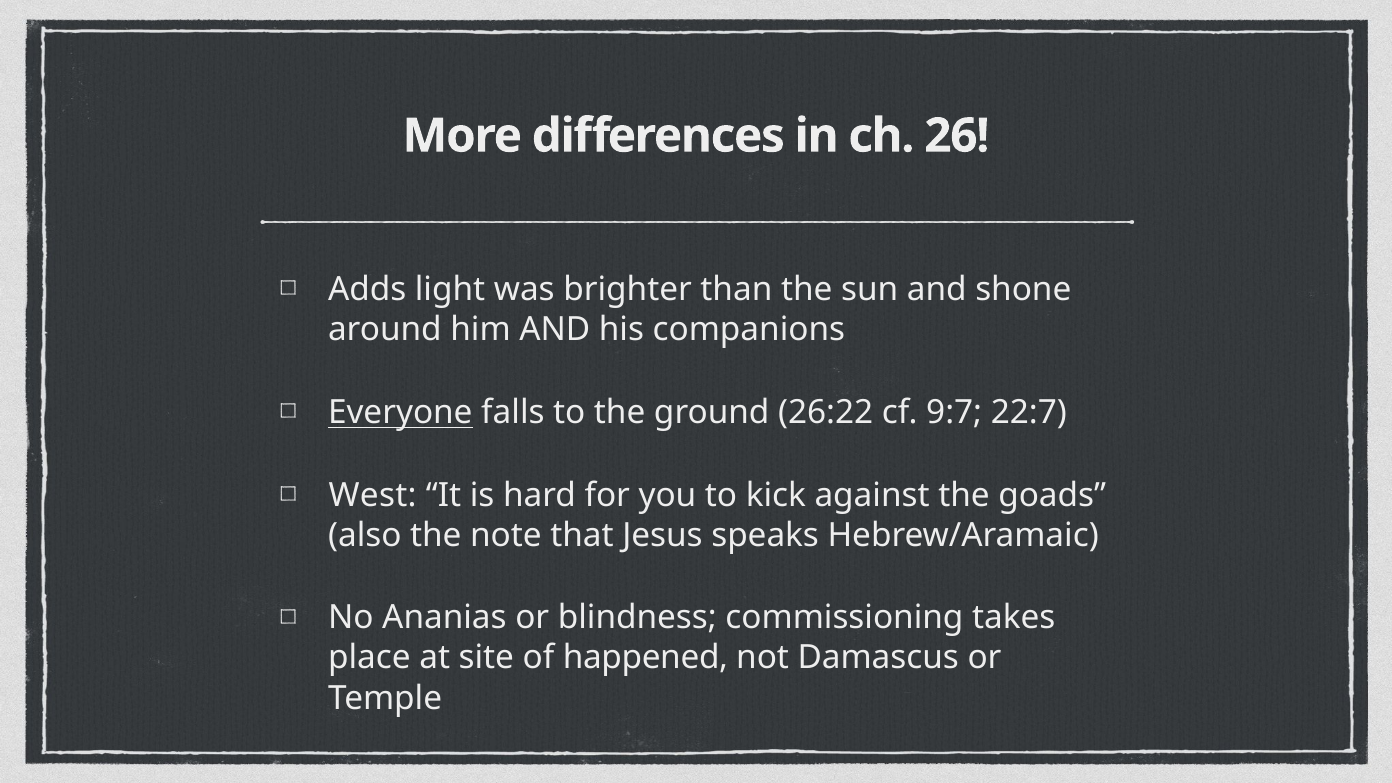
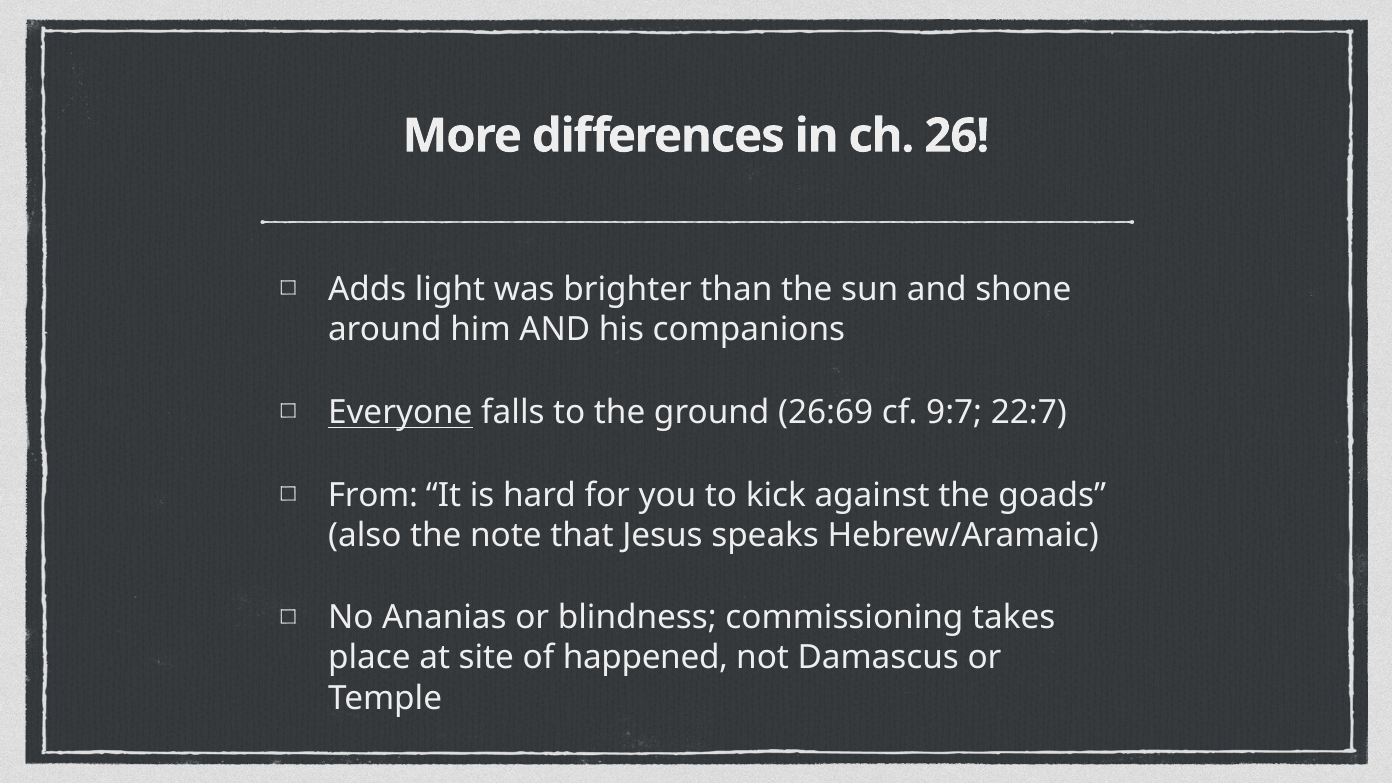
26:22: 26:22 -> 26:69
West: West -> From
